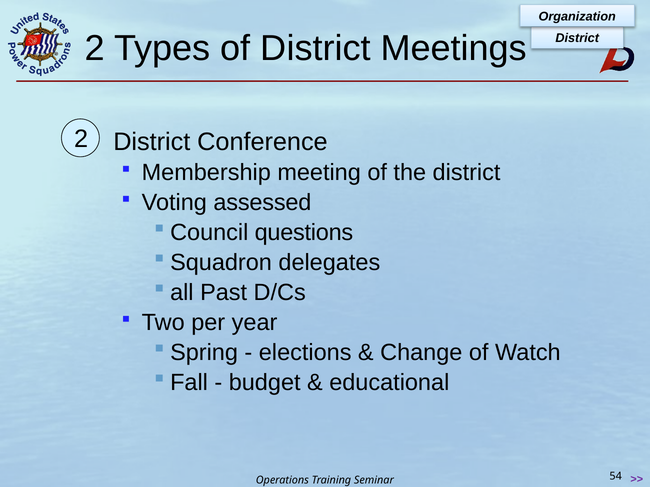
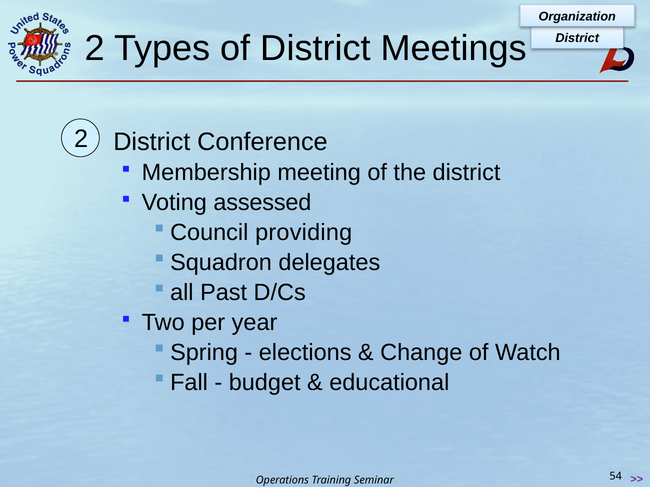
questions: questions -> providing
